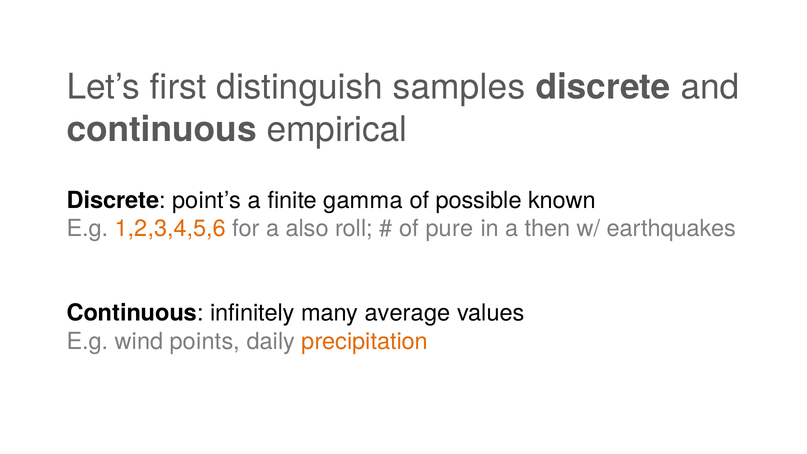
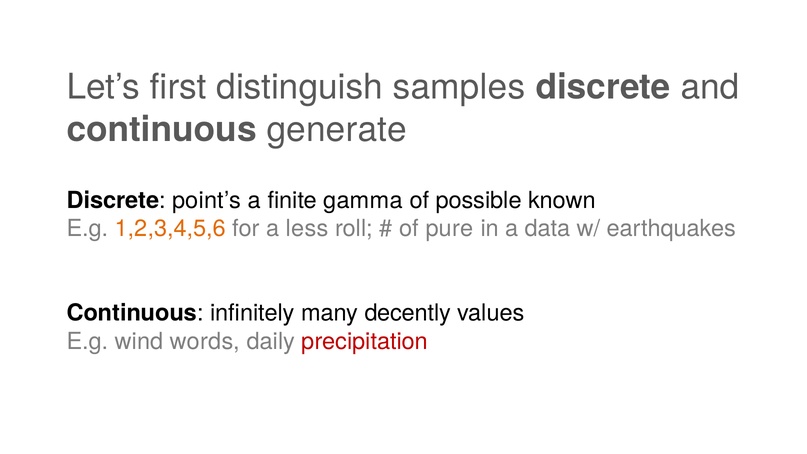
empirical: empirical -> generate
also: also -> less
then: then -> data
average: average -> decently
points: points -> words
precipitation colour: orange -> red
